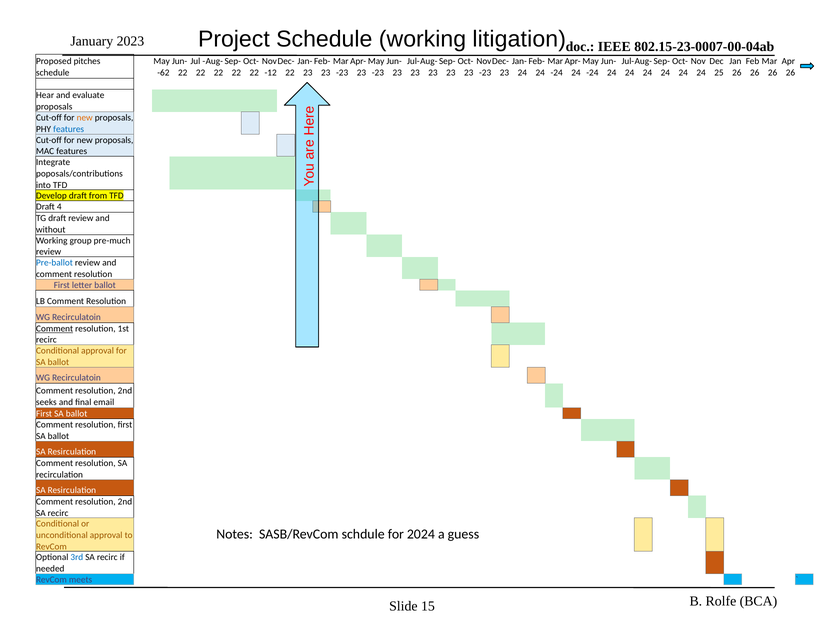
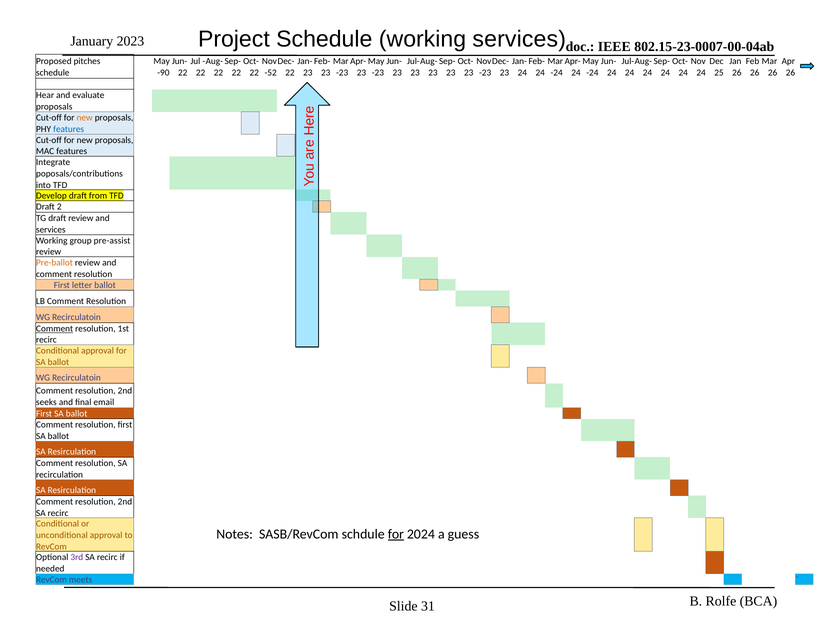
working litigation: litigation -> services
-62: -62 -> -90
-12: -12 -> -52
4: 4 -> 2
without at (51, 230): without -> services
pre-much: pre-much -> pre-assist
Pre-ballot colour: blue -> orange
for at (396, 534) underline: none -> present
3rd colour: blue -> purple
15: 15 -> 31
